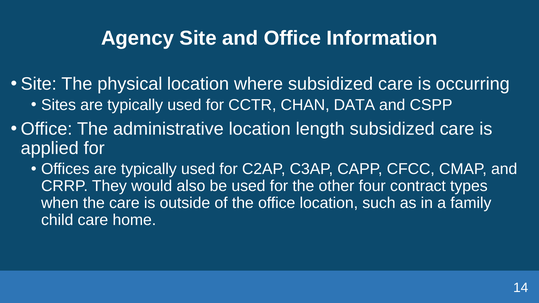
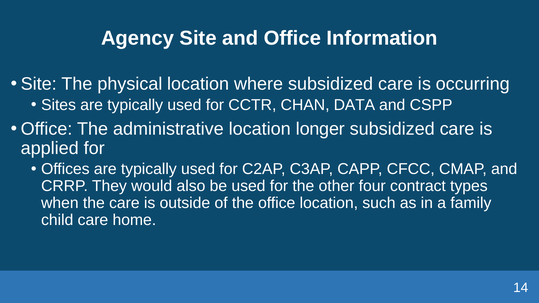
length: length -> longer
